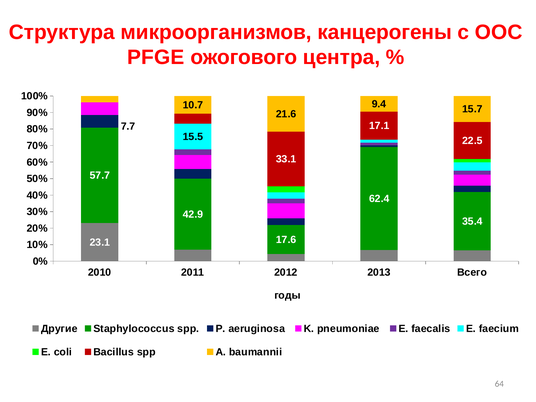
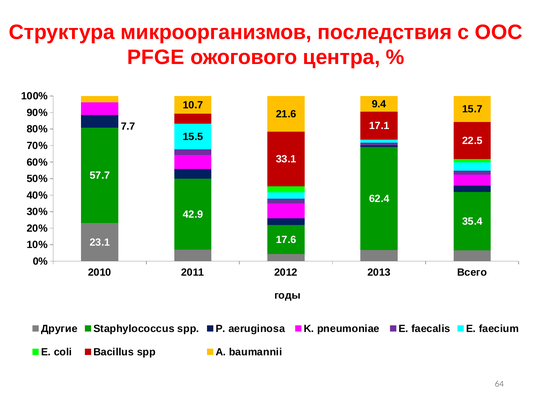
канцерогены: канцерогены -> последствия
